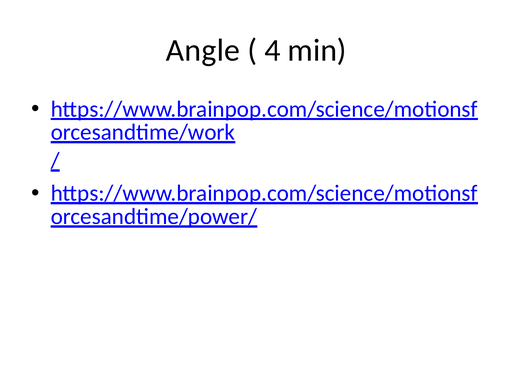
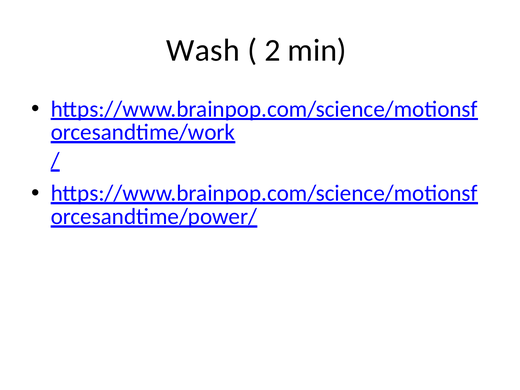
Angle: Angle -> Wash
4: 4 -> 2
